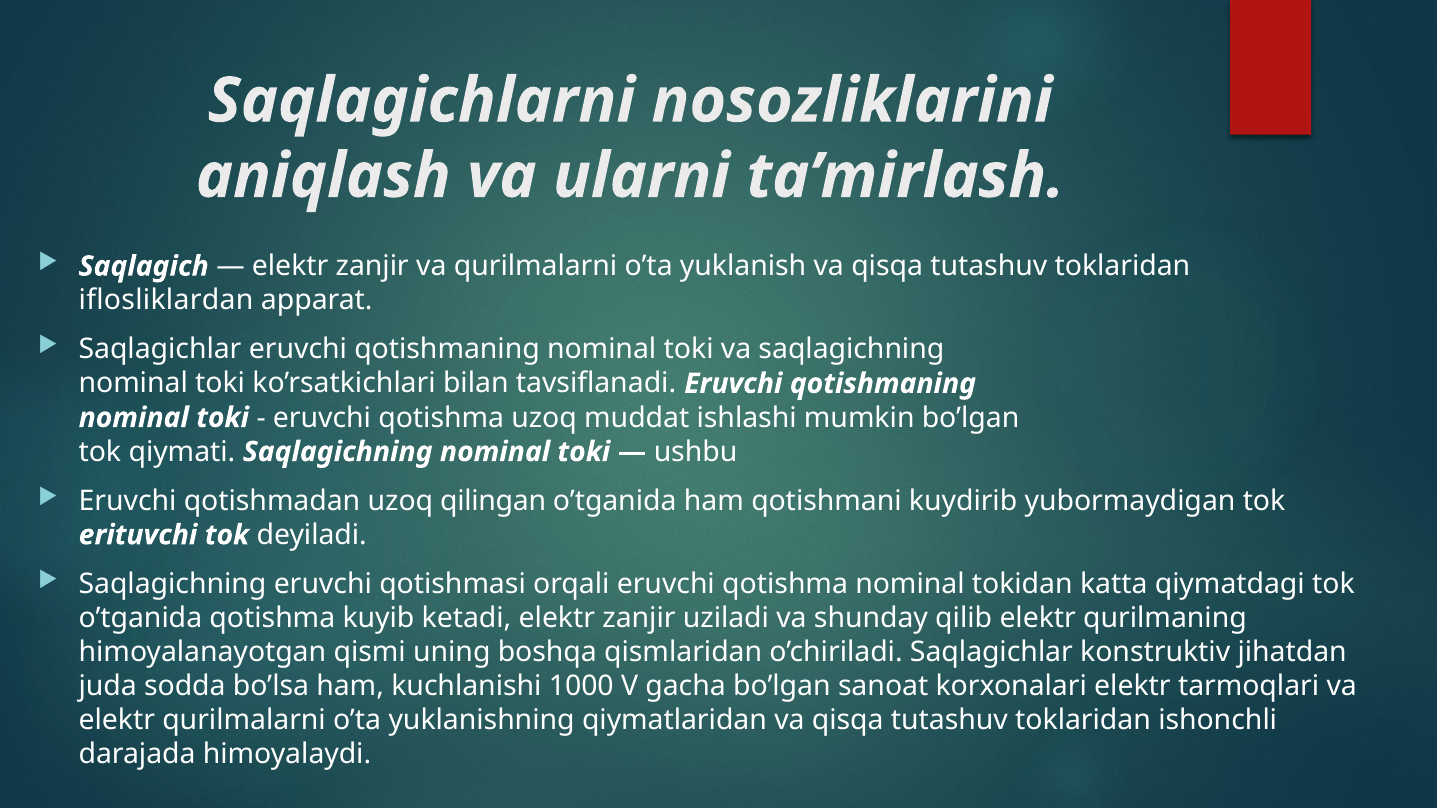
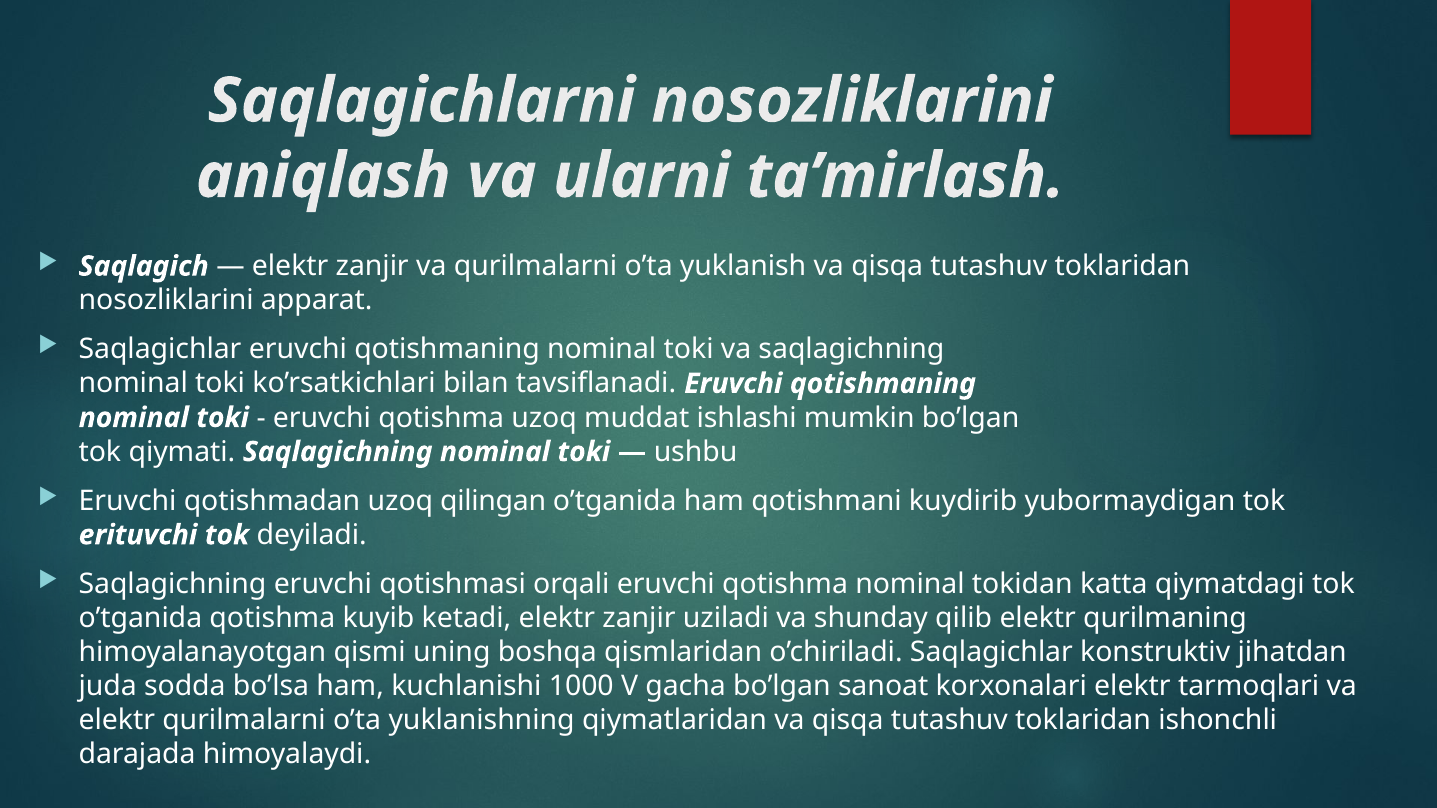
iflosliklardan at (166, 301): iflosliklardan -> nosozliklarini
